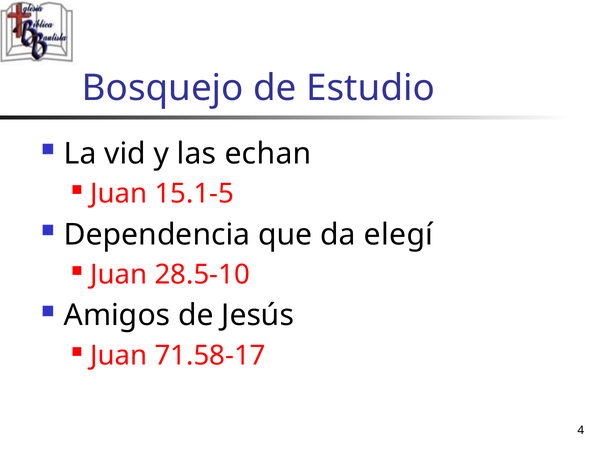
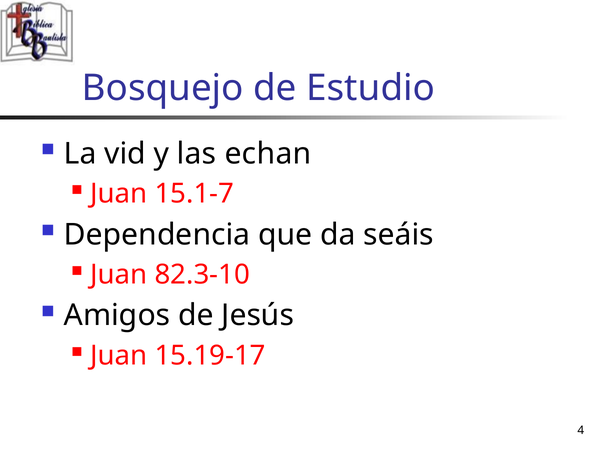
15.1-5: 15.1-5 -> 15.1-7
elegí: elegí -> seáis
28.5-10: 28.5-10 -> 82.3-10
71.58-17: 71.58-17 -> 15.19-17
